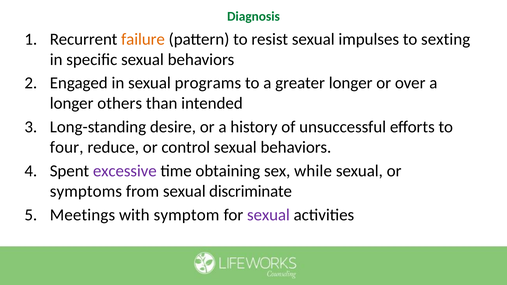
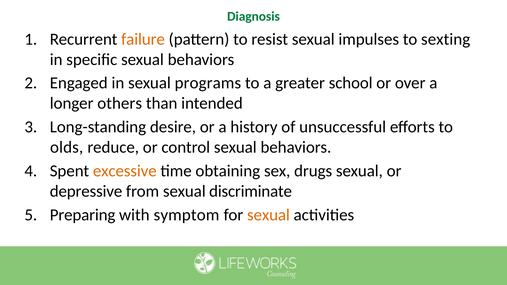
greater longer: longer -> school
four: four -> olds
excessive colour: purple -> orange
while: while -> drugs
symptoms: symptoms -> depressive
Meetings: Meetings -> Preparing
sexual at (268, 215) colour: purple -> orange
